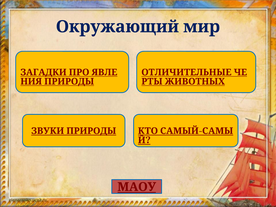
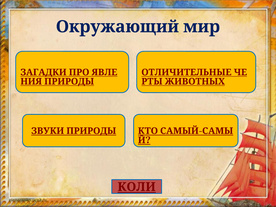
МАОУ: МАОУ -> КОЛИ
